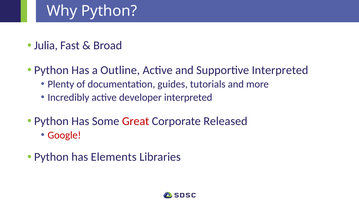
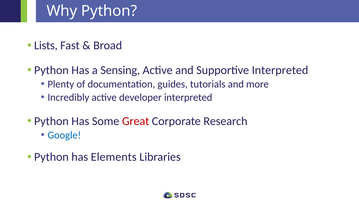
Julia: Julia -> Lists
Outline: Outline -> Sensing
Released: Released -> Research
Google colour: red -> blue
